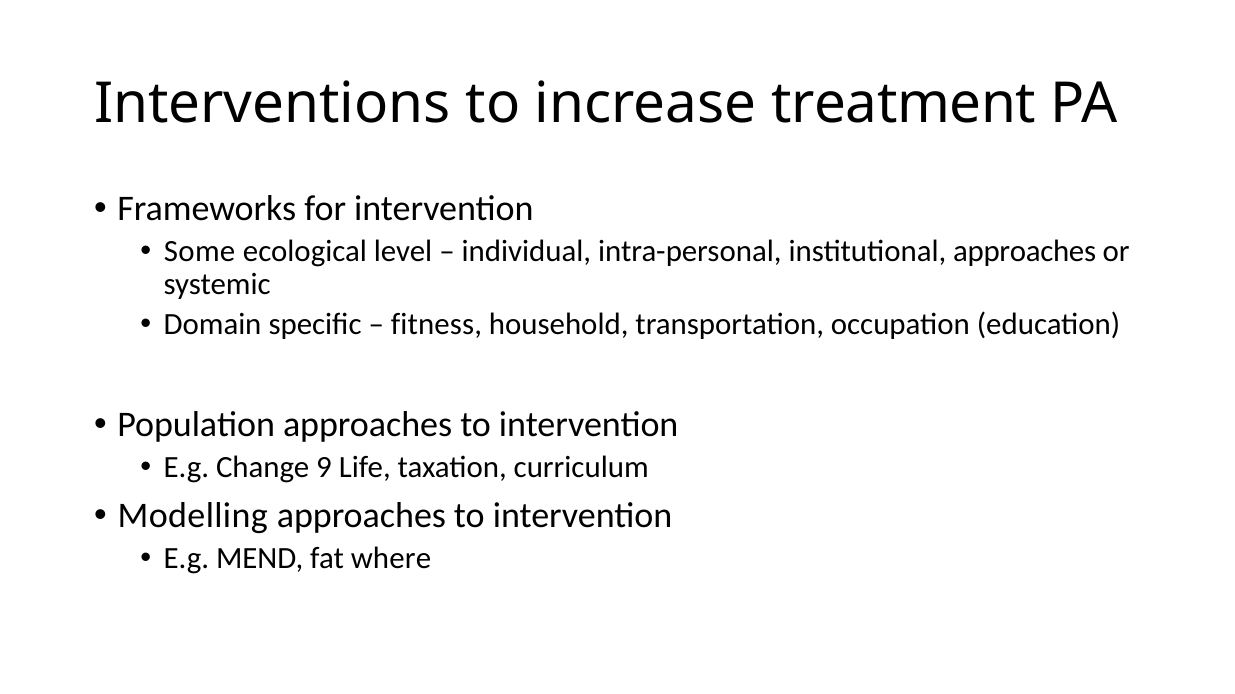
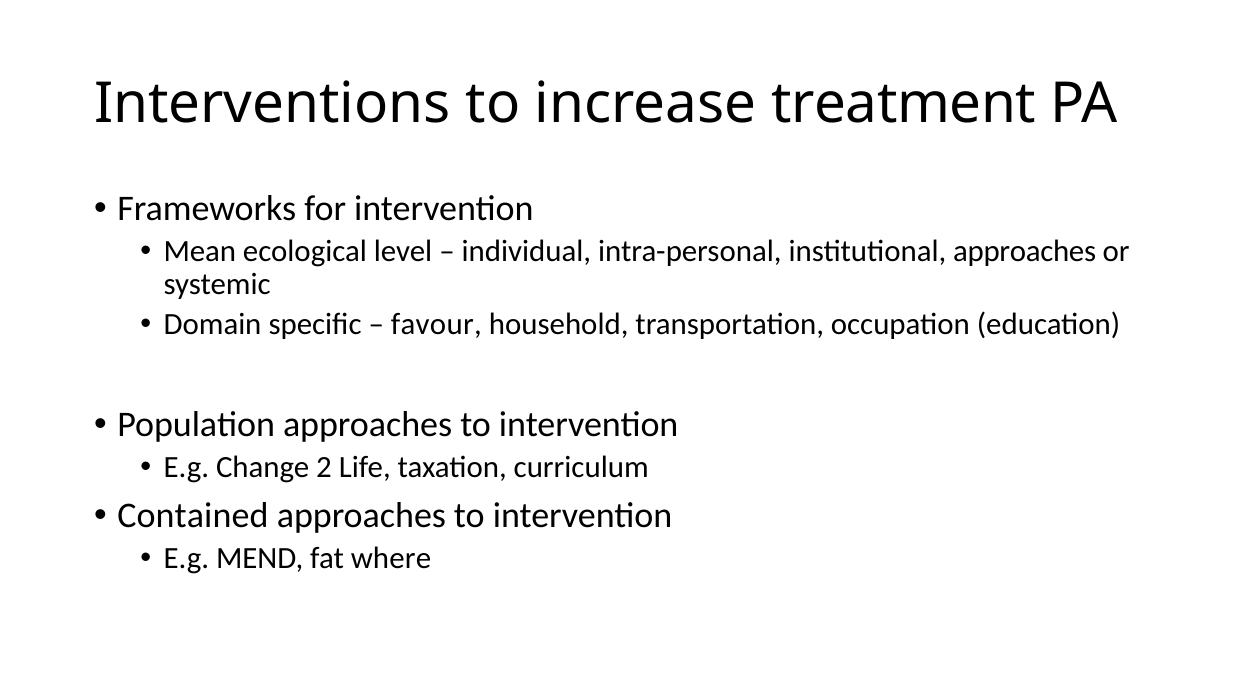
Some: Some -> Mean
fitness: fitness -> favour
9: 9 -> 2
Modelling: Modelling -> Contained
